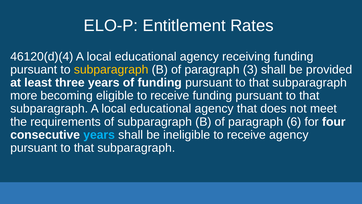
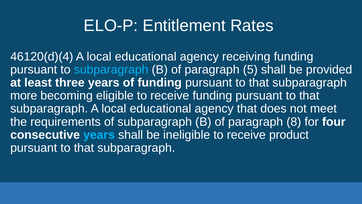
subparagraph at (111, 69) colour: yellow -> light blue
3: 3 -> 5
6: 6 -> 8
receive agency: agency -> product
